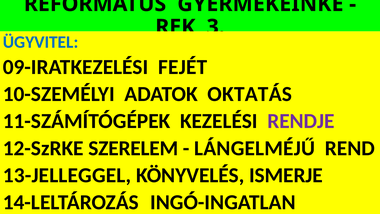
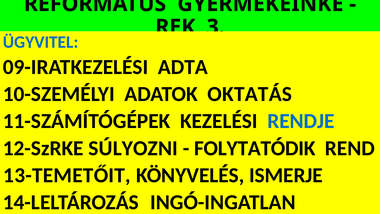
FEJÉT: FEJÉT -> ADTA
RENDJE colour: purple -> blue
SZERELEM: SZERELEM -> SÚLYOZNI
LÁNGELMÉJŰ: LÁNGELMÉJŰ -> FOLYTATÓDIK
13-JELLEGGEL: 13-JELLEGGEL -> 13-TEMETŐIT
